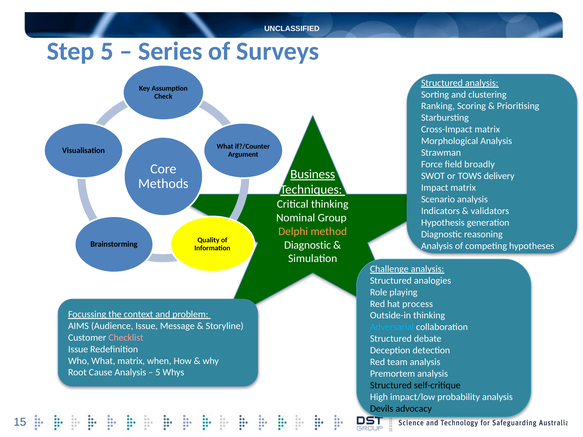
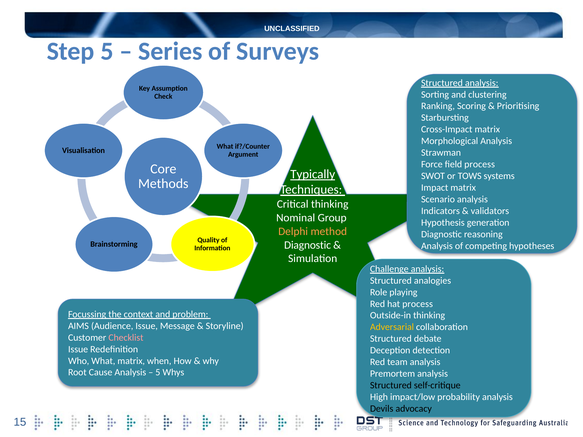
field broadly: broadly -> process
Business: Business -> Typically
delivery: delivery -> systems
Adversarial colour: light blue -> yellow
